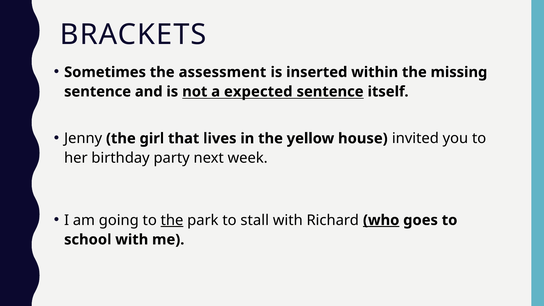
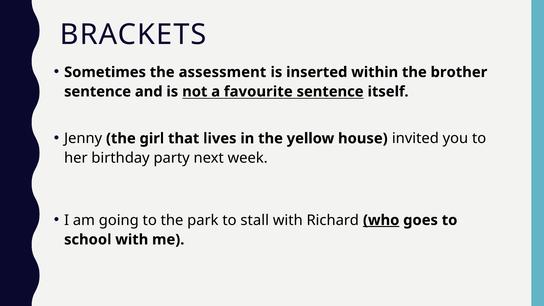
missing: missing -> brother
expected: expected -> favourite
the at (172, 220) underline: present -> none
